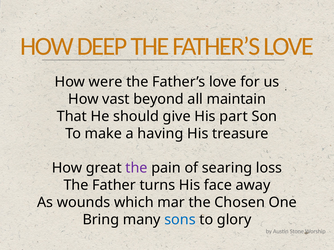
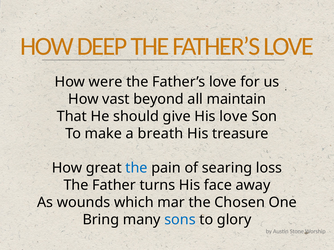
His part: part -> love
having: having -> breath
the at (137, 168) colour: purple -> blue
